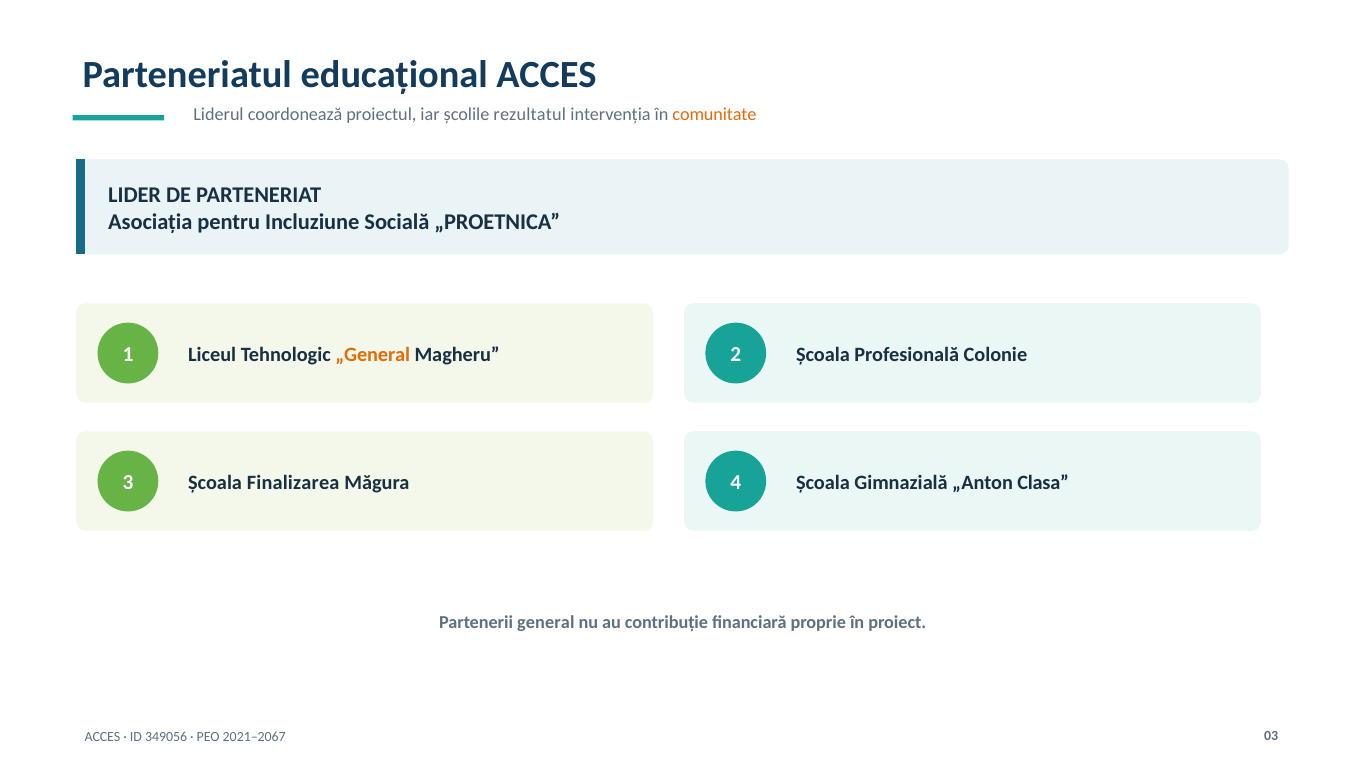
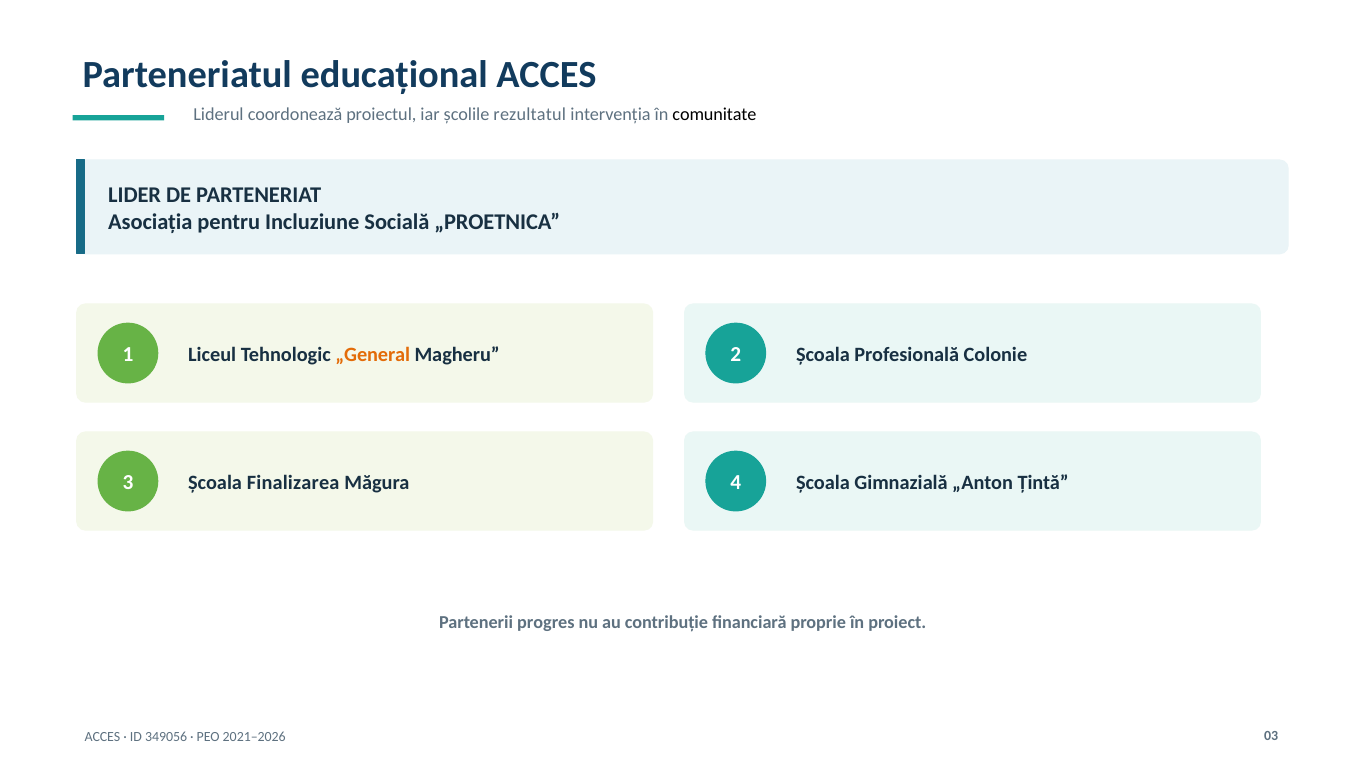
comunitate colour: orange -> black
Clasa: Clasa -> Țintă
general: general -> progres
2021–2067: 2021–2067 -> 2021–2026
